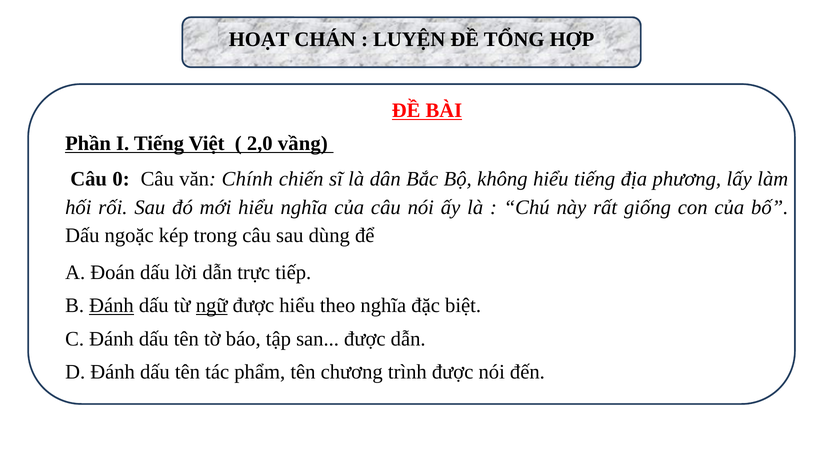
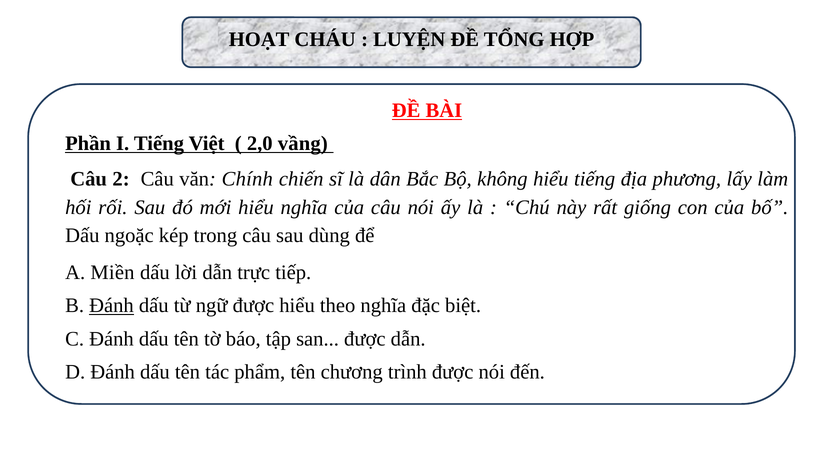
CHÁN: CHÁN -> CHÁU
0: 0 -> 2
Đoán: Đoán -> Miền
ngữ underline: present -> none
